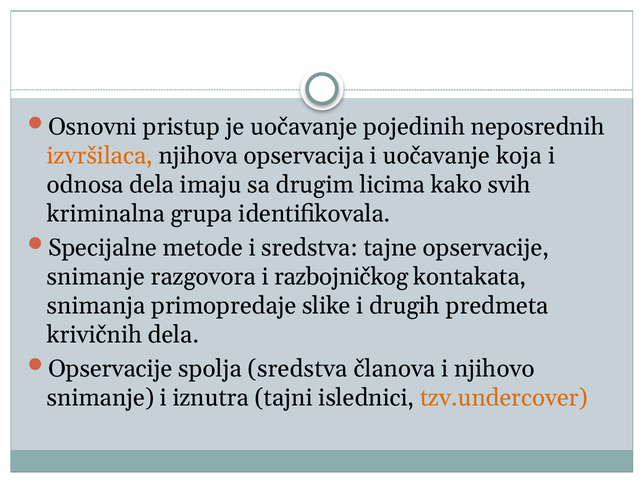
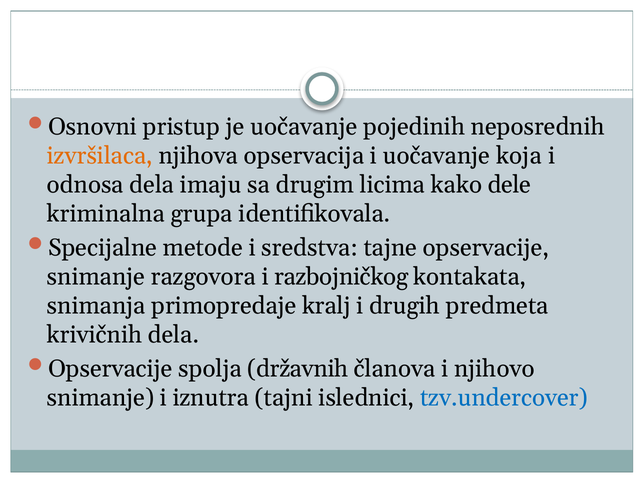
svih: svih -> dele
slike: slike -> kralj
spolja sredstva: sredstva -> državnih
tzv.undercover colour: orange -> blue
